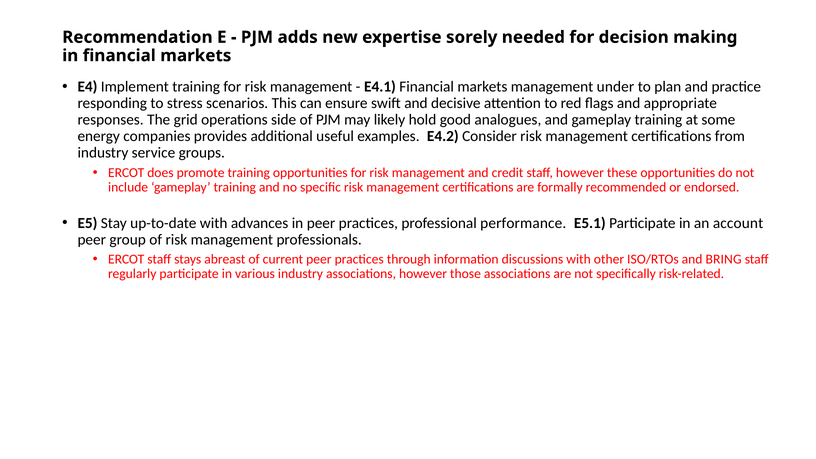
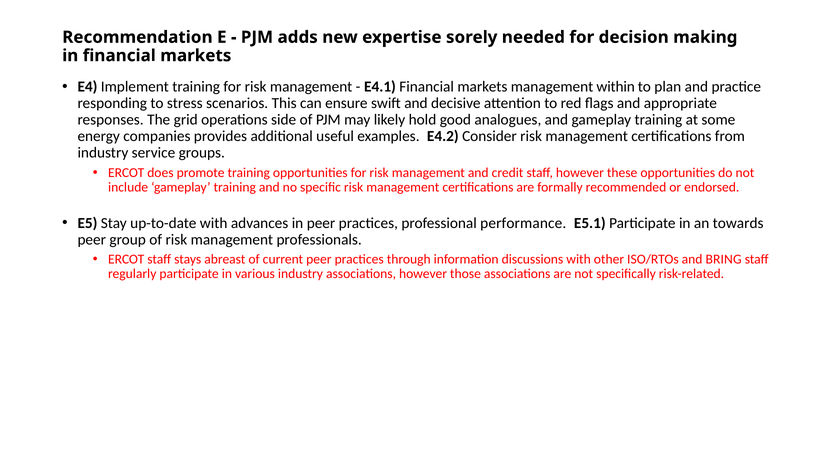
under: under -> within
account: account -> towards
